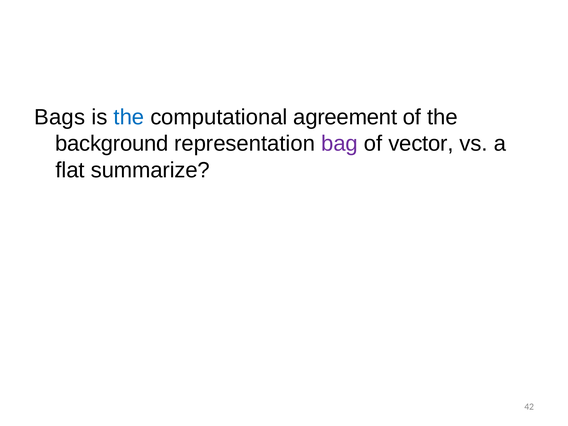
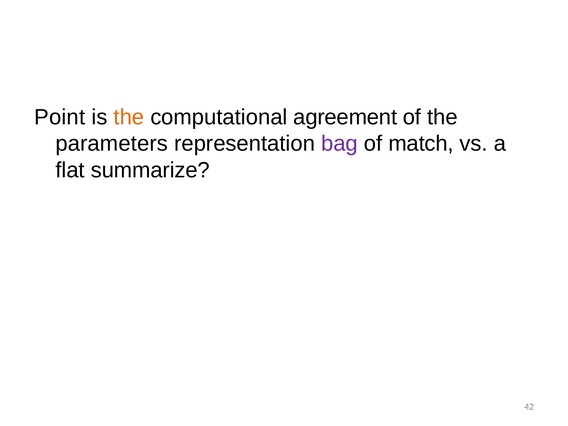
Bags: Bags -> Point
the at (129, 117) colour: blue -> orange
background: background -> parameters
vector: vector -> match
